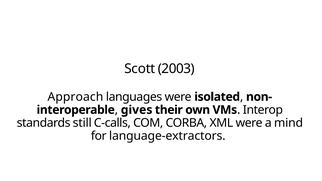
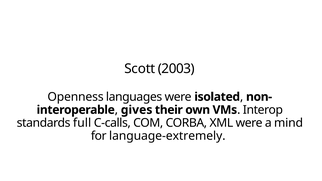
Approach: Approach -> Openness
still: still -> full
language-extractors: language-extractors -> language-extremely
